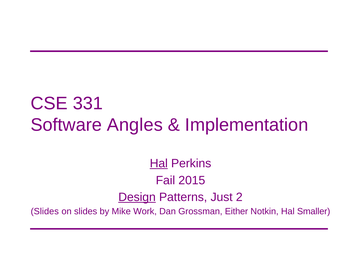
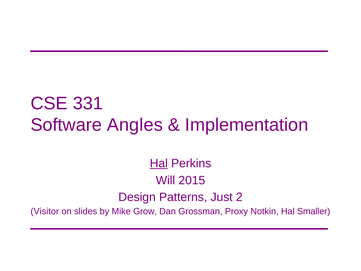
Fail: Fail -> Will
Design underline: present -> none
Slides at (45, 211): Slides -> Visitor
Work: Work -> Grow
Either: Either -> Proxy
